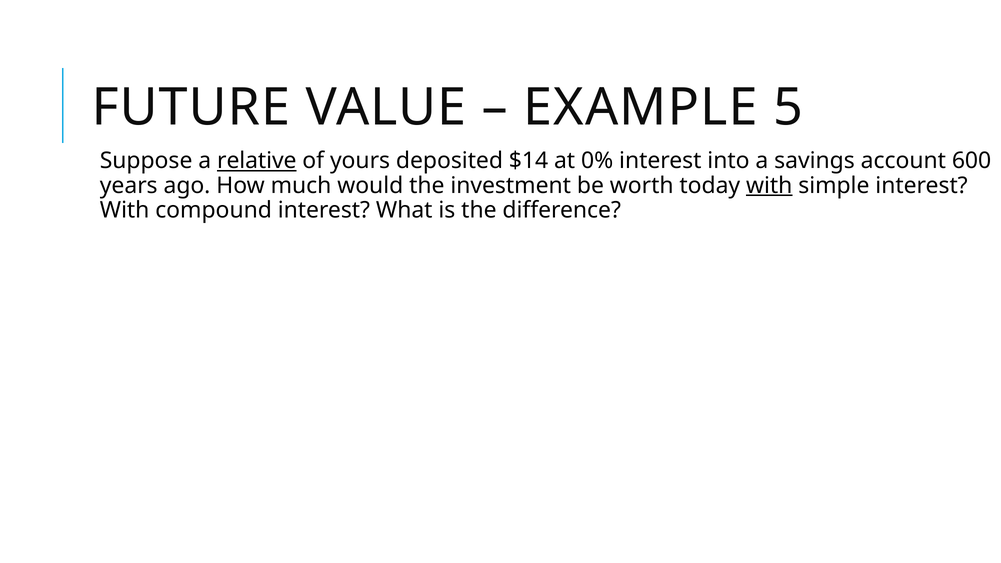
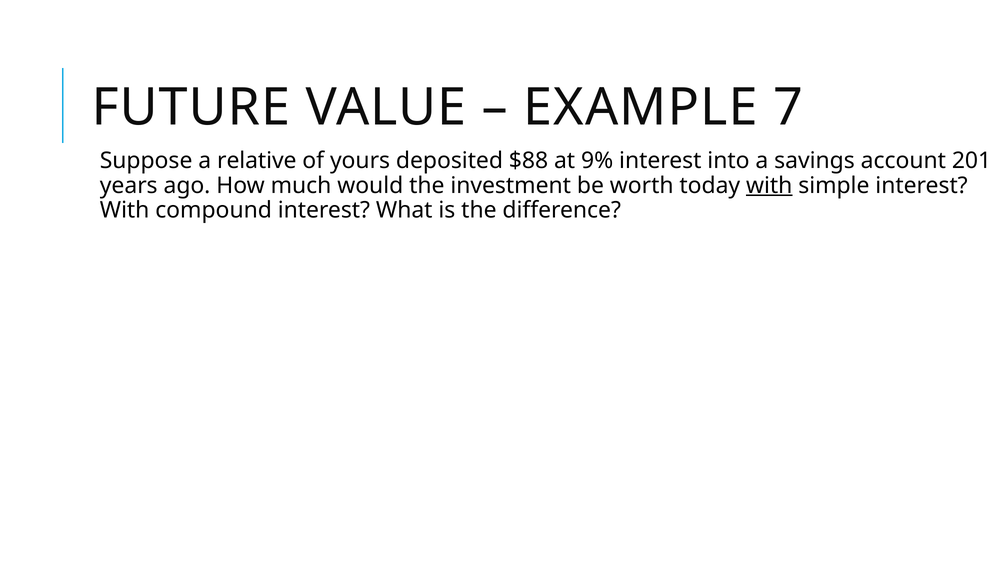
5: 5 -> 7
relative underline: present -> none
$14: $14 -> $88
0%: 0% -> 9%
600: 600 -> 201
